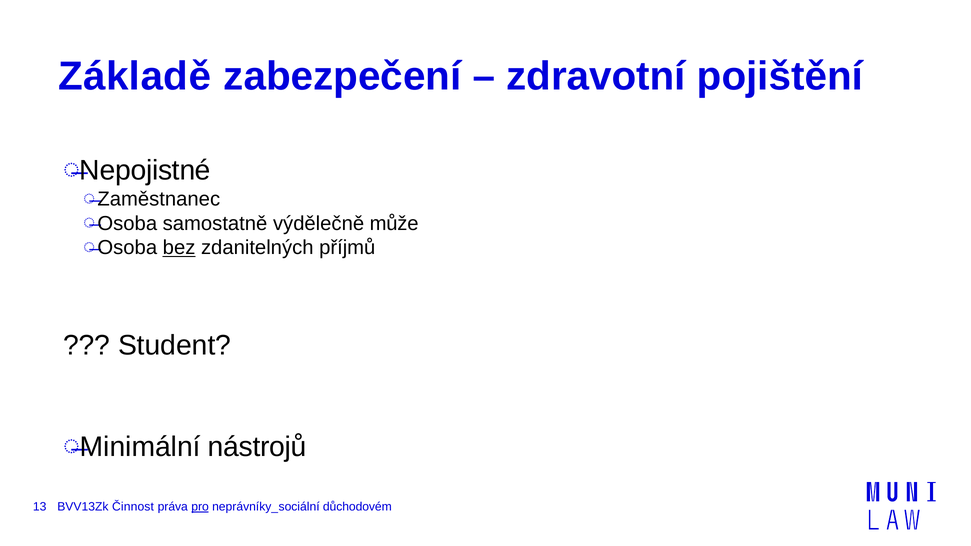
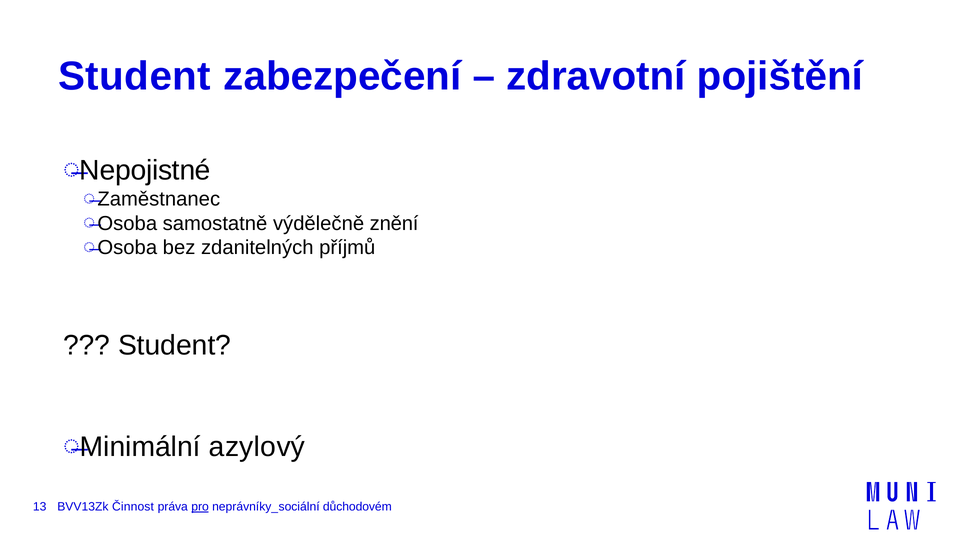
Základě at (135, 76): Základě -> Student
může: může -> znění
bez underline: present -> none
nástrojů: nástrojů -> azylový
